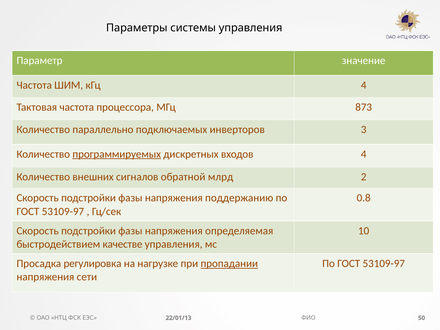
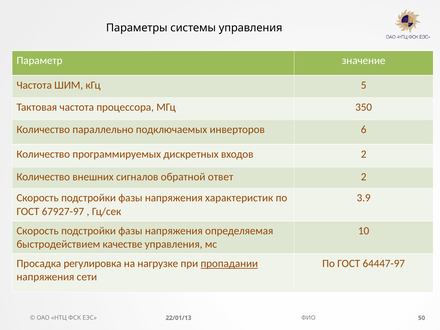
кГц 4: 4 -> 5
873: 873 -> 350
3: 3 -> 6
программируемых underline: present -> none
входов 4: 4 -> 2
млрд: млрд -> ответ
поддержанию: поддержанию -> характеристик
0.8: 0.8 -> 3.9
53109-97 at (63, 211): 53109-97 -> 67927-97
53109-97 at (384, 263): 53109-97 -> 64447-97
